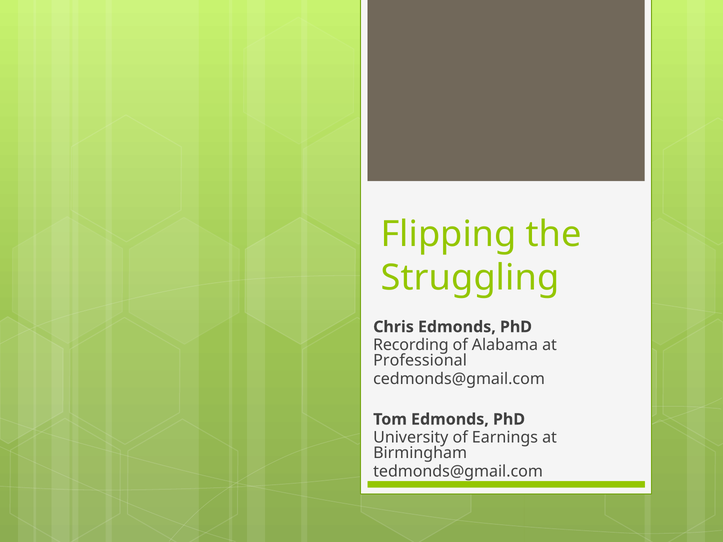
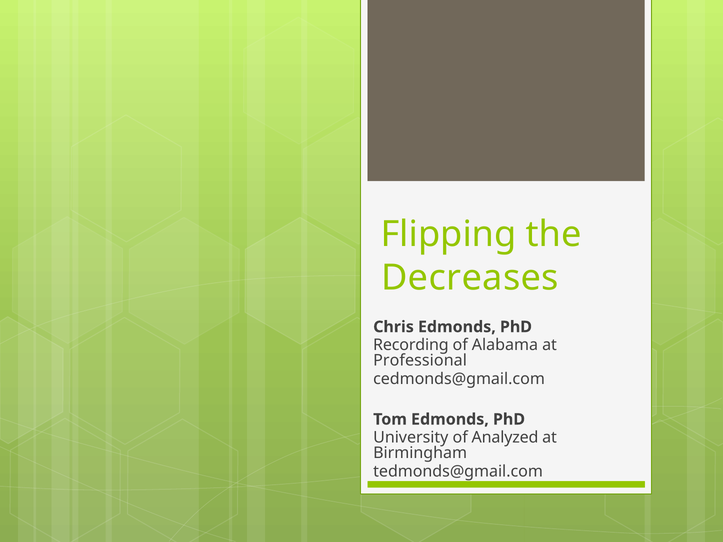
Struggling: Struggling -> Decreases
Earnings: Earnings -> Analyzed
